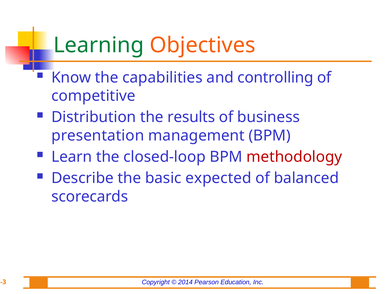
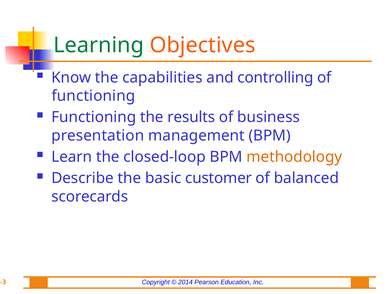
competitive at (93, 96): competitive -> functioning
Distribution at (94, 117): Distribution -> Functioning
methodology colour: red -> orange
expected: expected -> customer
